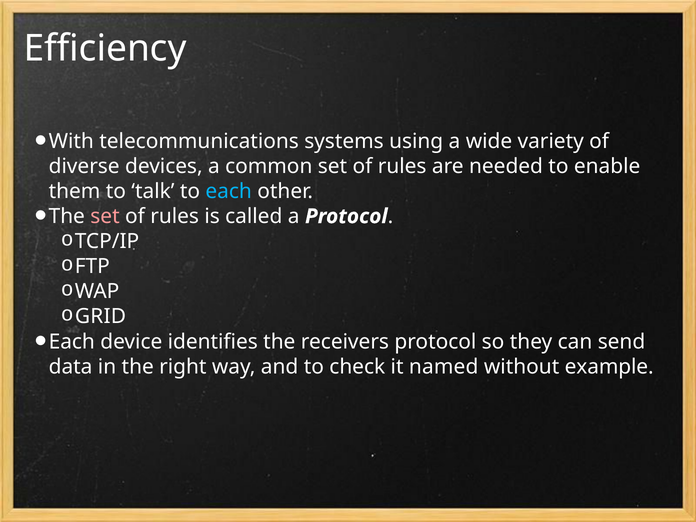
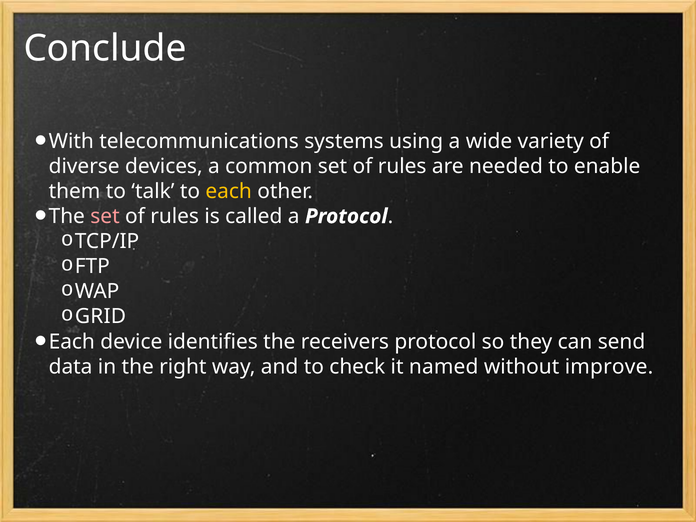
Efficiency: Efficiency -> Conclude
each at (229, 191) colour: light blue -> yellow
example: example -> improve
